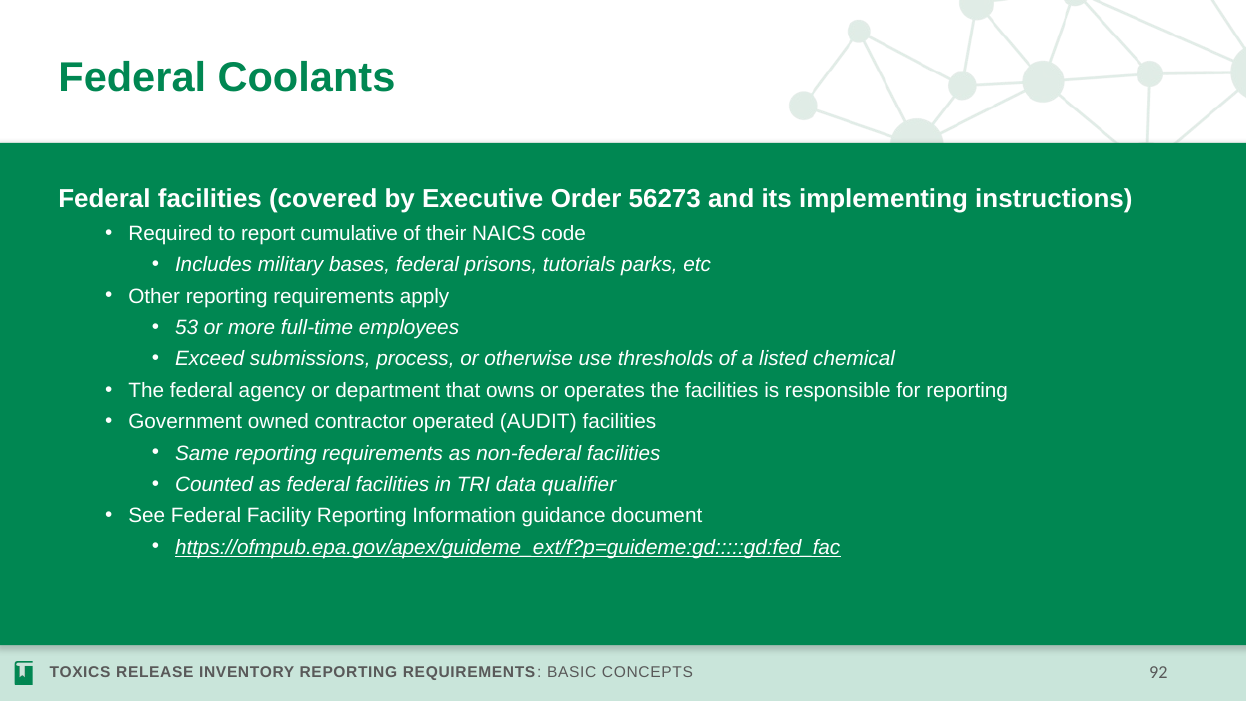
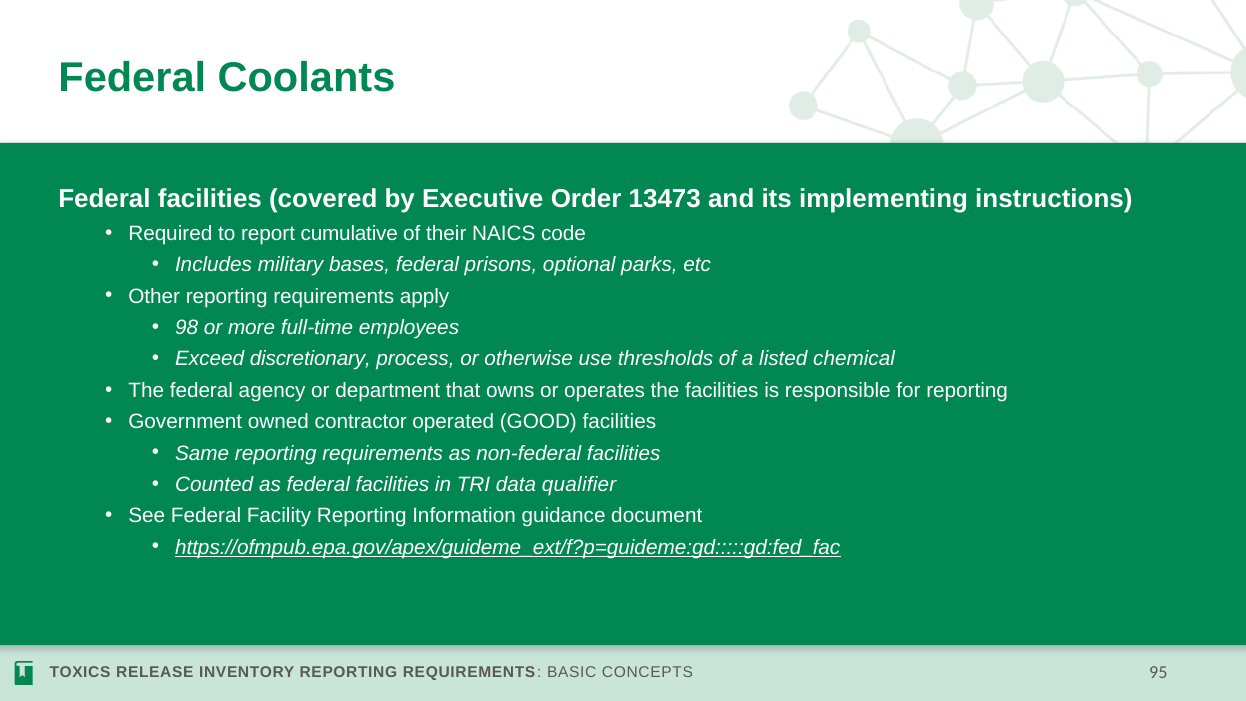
56273: 56273 -> 13473
tutorials: tutorials -> optional
53: 53 -> 98
submissions: submissions -> discretionary
AUDIT: AUDIT -> GOOD
92: 92 -> 95
